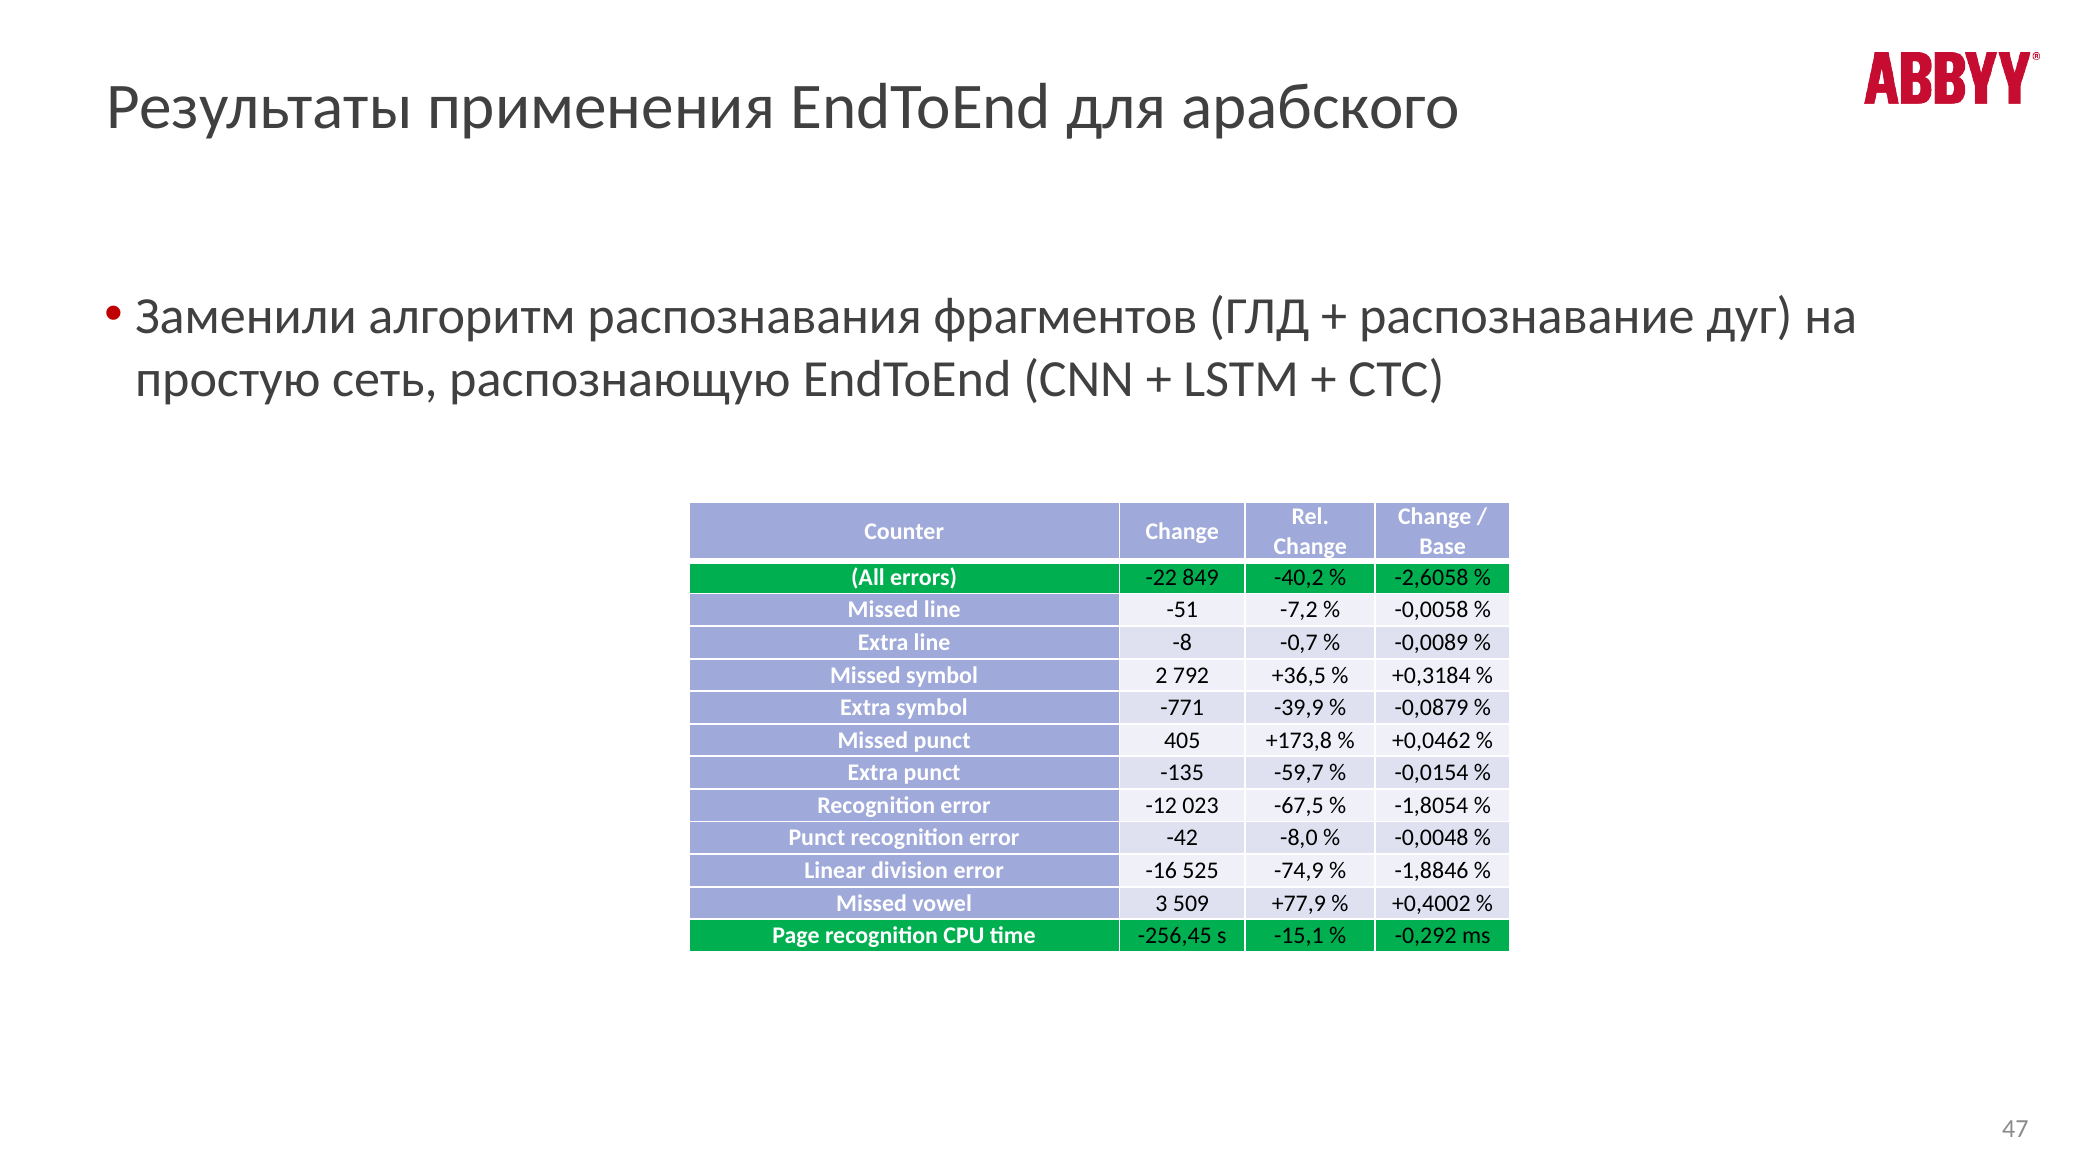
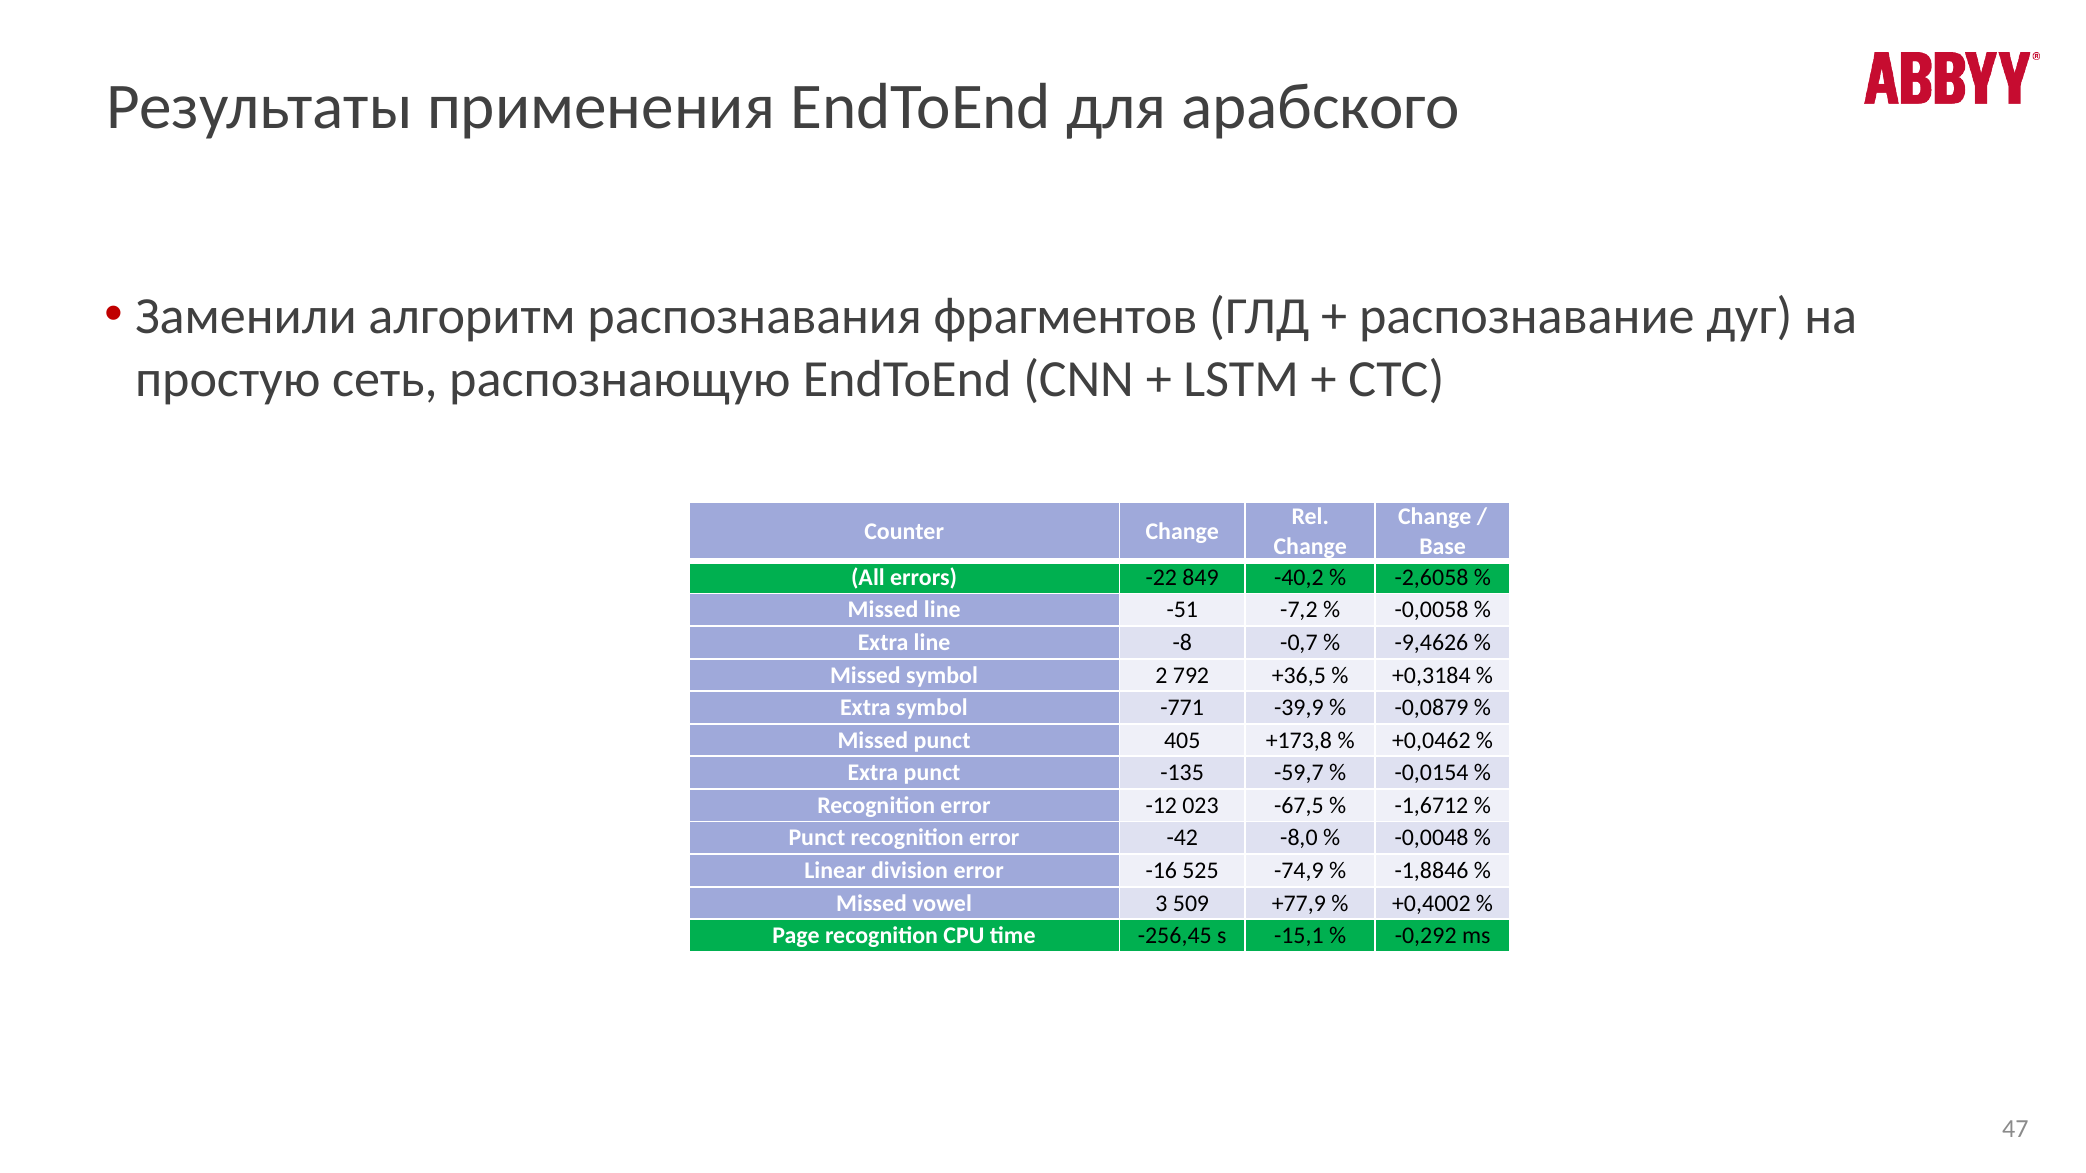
-0,0089: -0,0089 -> -9,4626
-1,8054: -1,8054 -> -1,6712
